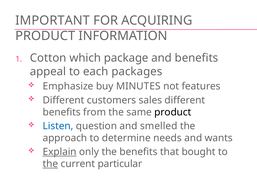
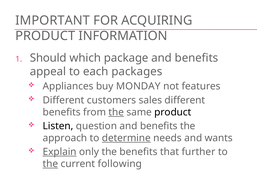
Cotton: Cotton -> Should
Emphasize: Emphasize -> Appliances
MINUTES: MINUTES -> MONDAY
the at (116, 113) underline: none -> present
Listen colour: blue -> black
question and smelled: smelled -> benefits
determine underline: none -> present
bought: bought -> further
particular: particular -> following
